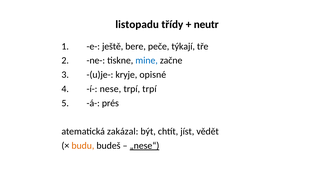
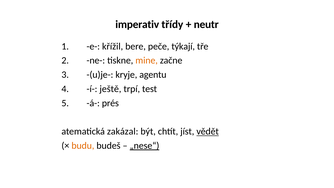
listopadu: listopadu -> imperativ
ještě: ještě -> křížil
mine colour: blue -> orange
opisné: opisné -> agentu
nese: nese -> ještě
trpí trpí: trpí -> test
vědět underline: none -> present
